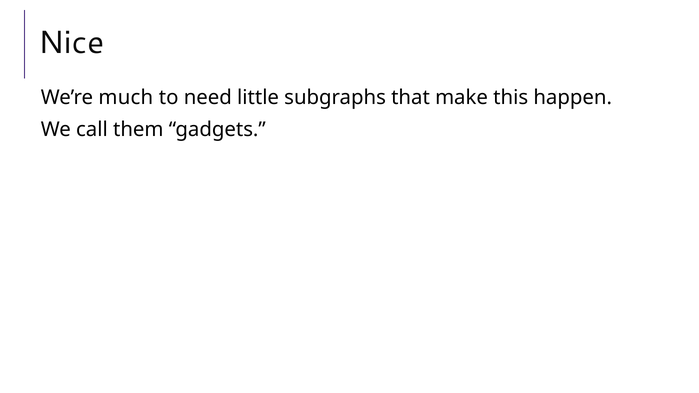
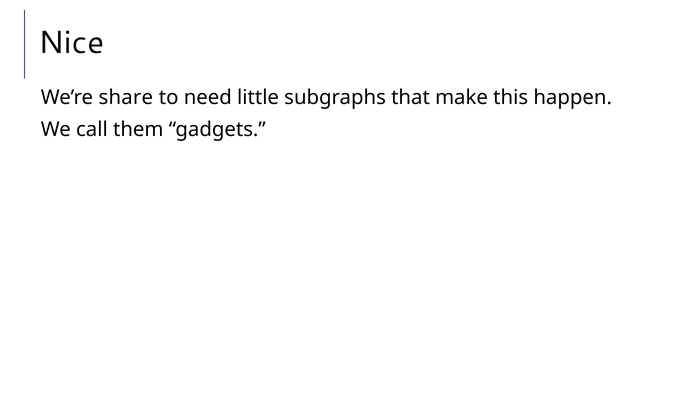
much: much -> share
